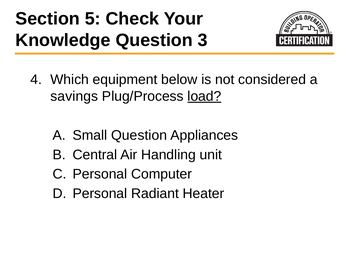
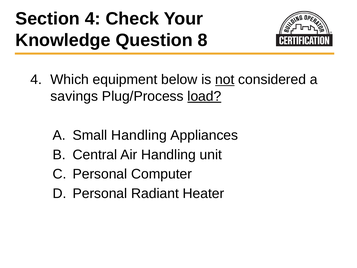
Section 5: 5 -> 4
3: 3 -> 8
not underline: none -> present
Small Question: Question -> Handling
